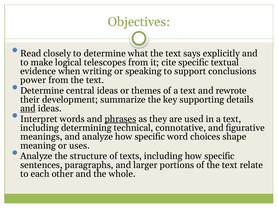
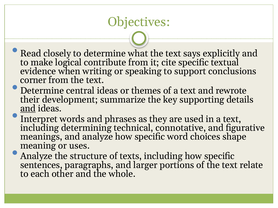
telescopes: telescopes -> contribute
power: power -> corner
phrases underline: present -> none
